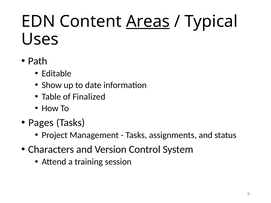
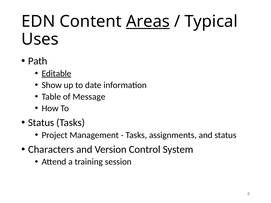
Editable underline: none -> present
Finalized: Finalized -> Message
Pages at (41, 123): Pages -> Status
